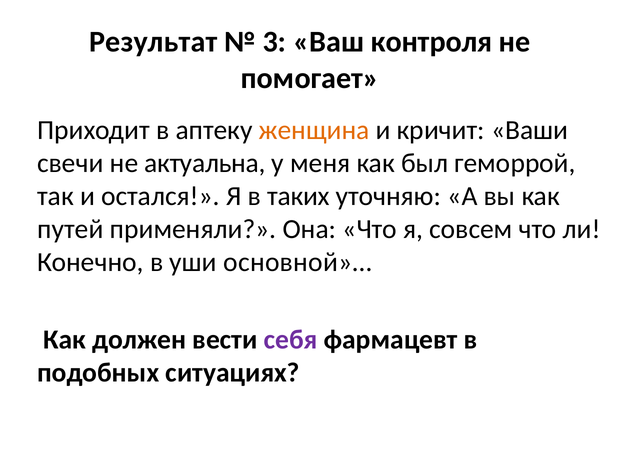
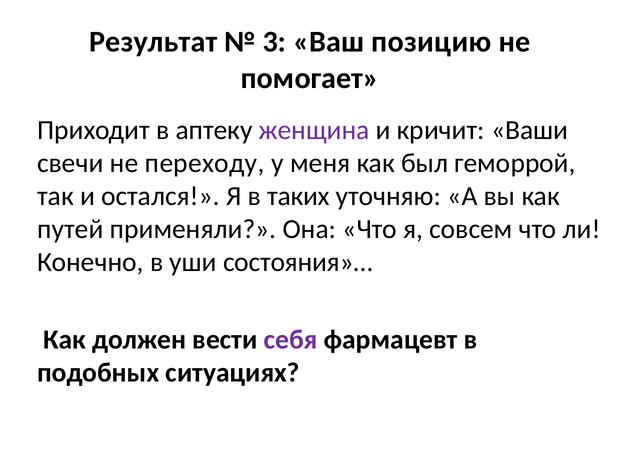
контроля: контроля -> позицию
женщина colour: orange -> purple
актуальна: актуальна -> переходу
основной»…: основной»… -> состояния»…
